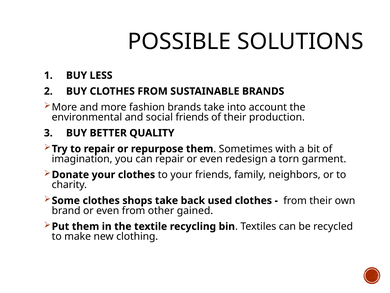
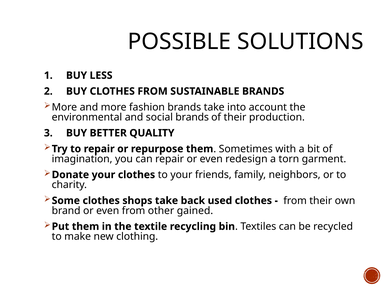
social friends: friends -> brands
